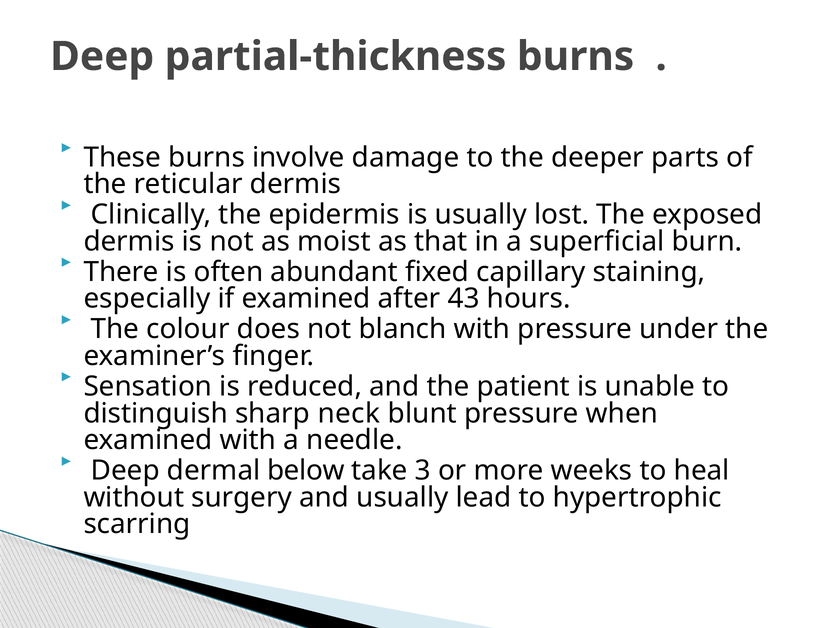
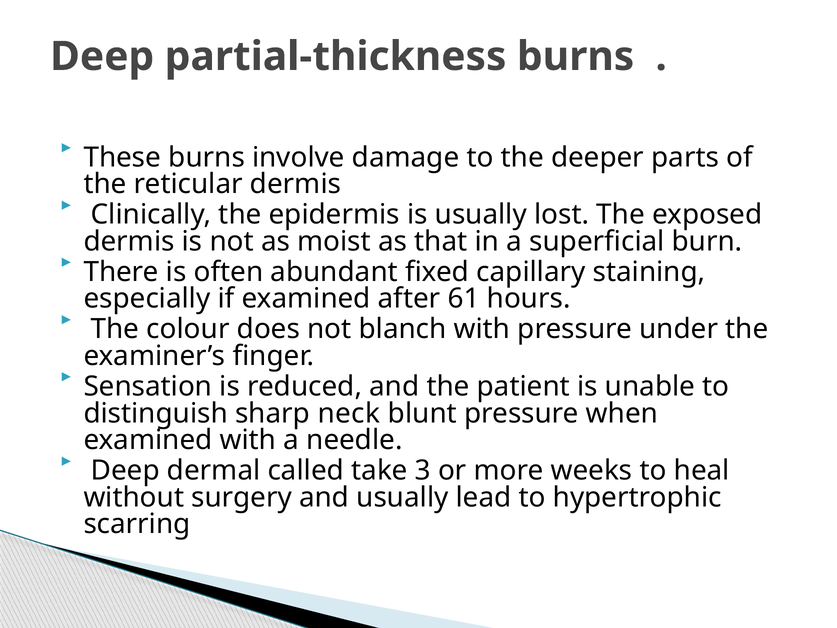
43: 43 -> 61
below: below -> called
